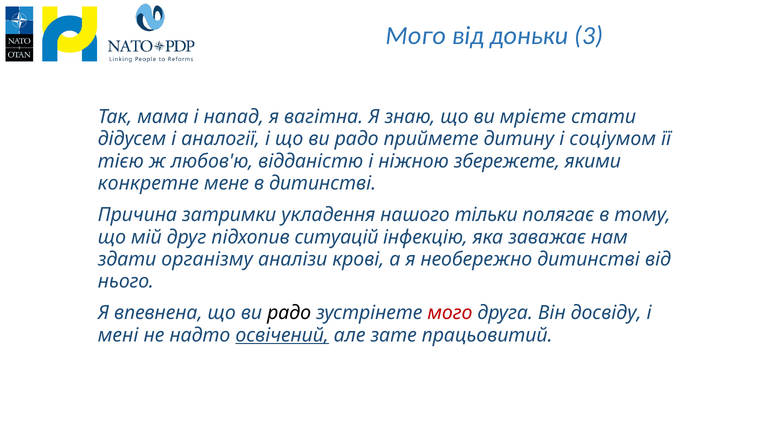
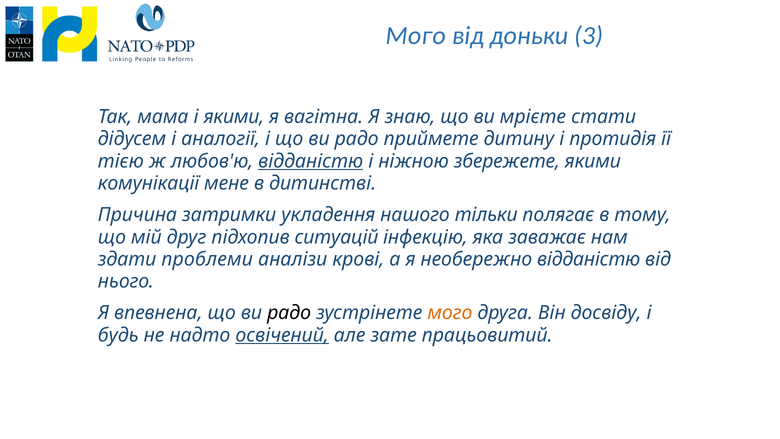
і напад: напад -> якими
соціумом: соціумом -> протидія
відданістю at (311, 161) underline: none -> present
конкретне: конкретне -> комунікації
організму: організму -> проблеми
необережно дитинстві: дитинстві -> відданістю
мого at (450, 313) colour: red -> orange
мені: мені -> будь
